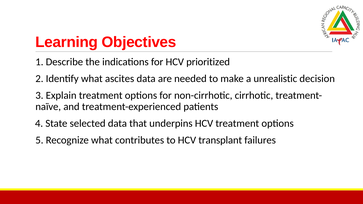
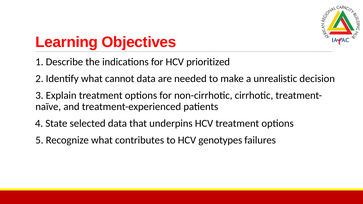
ascites: ascites -> cannot
transplant: transplant -> genotypes
